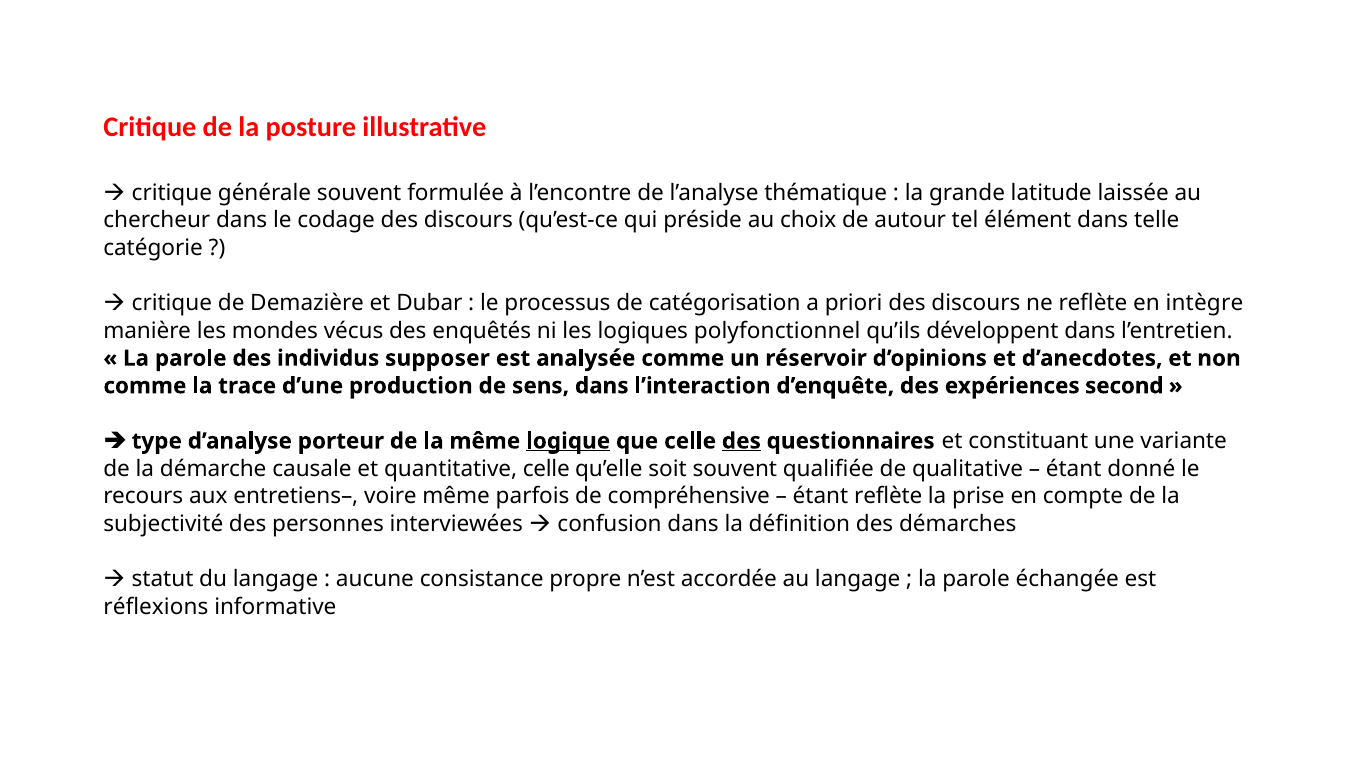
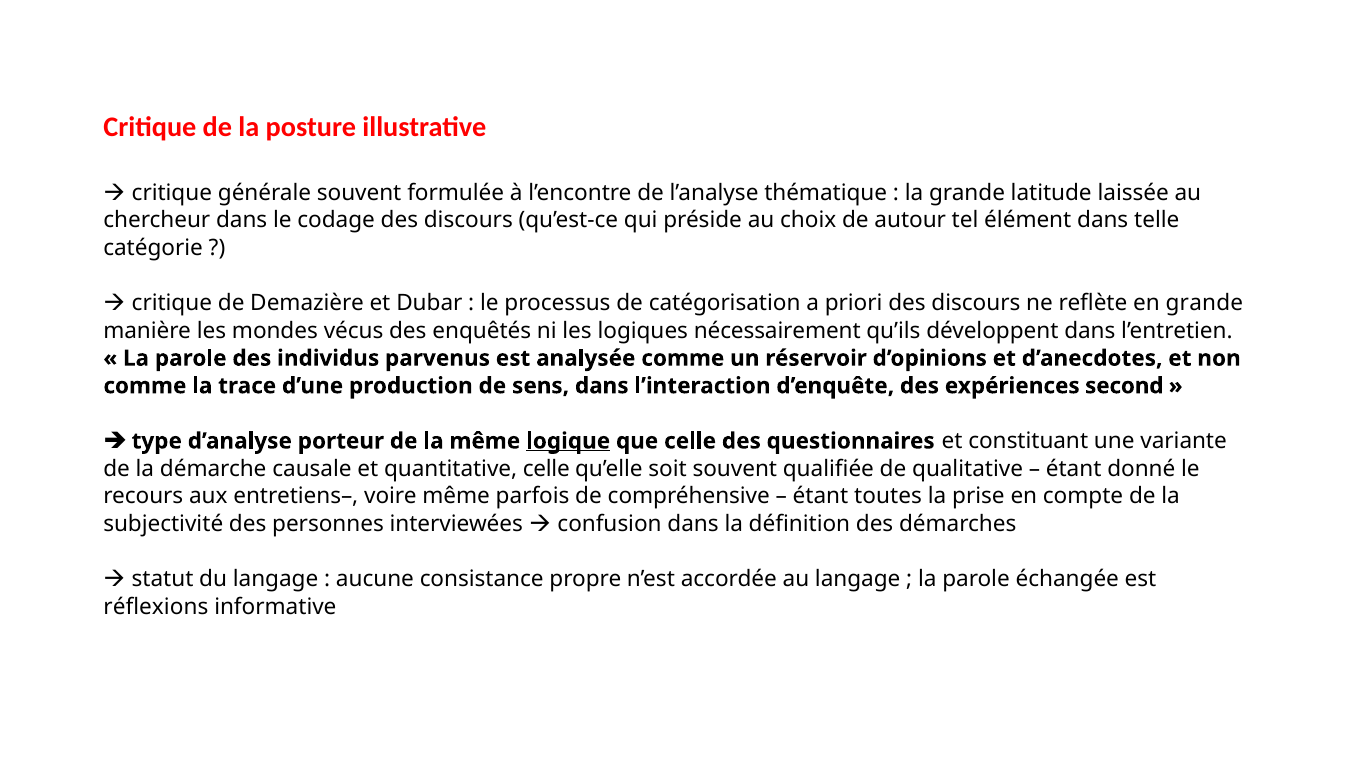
en intègre: intègre -> grande
polyfonctionnel: polyfonctionnel -> nécessairement
supposer: supposer -> parvenus
des at (741, 441) underline: present -> none
étant reflète: reflète -> toutes
